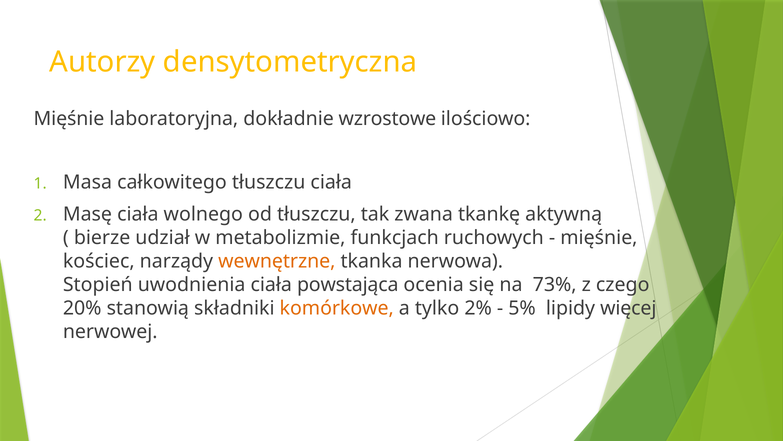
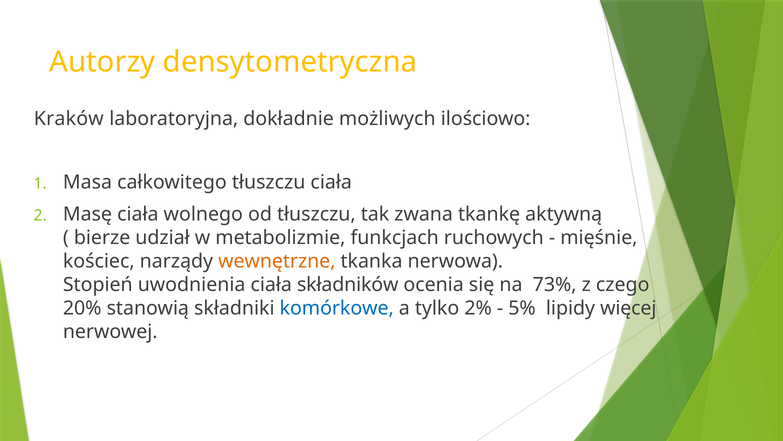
Mięśnie at (69, 119): Mięśnie -> Kraków
wzrostowe: wzrostowe -> możliwych
powstająca: powstająca -> składników
komórkowe colour: orange -> blue
